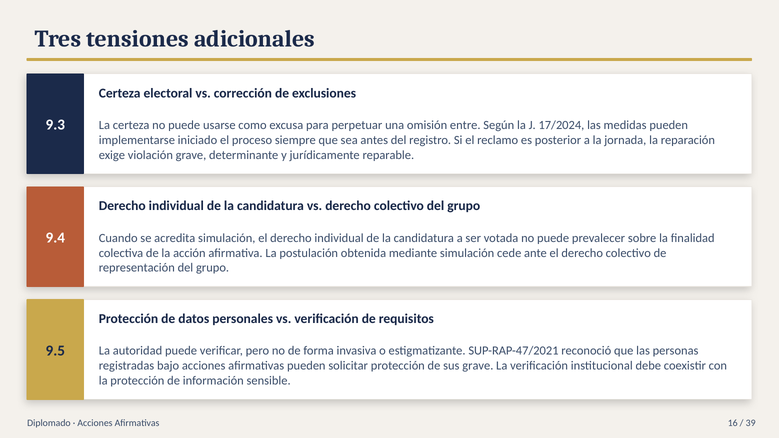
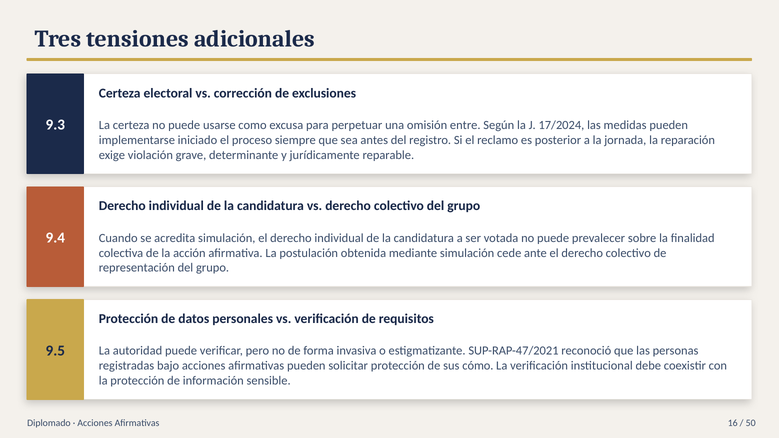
sus grave: grave -> cómo
39: 39 -> 50
